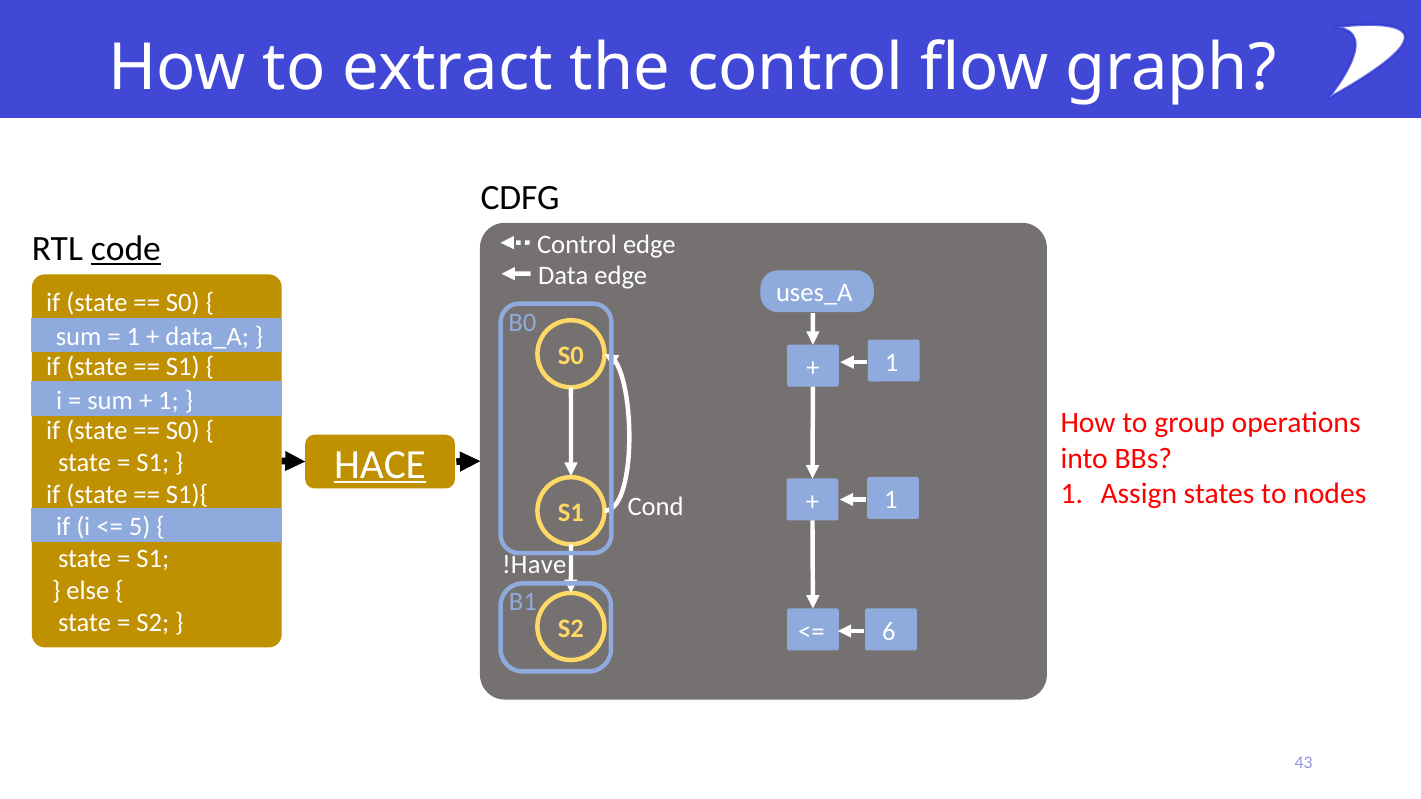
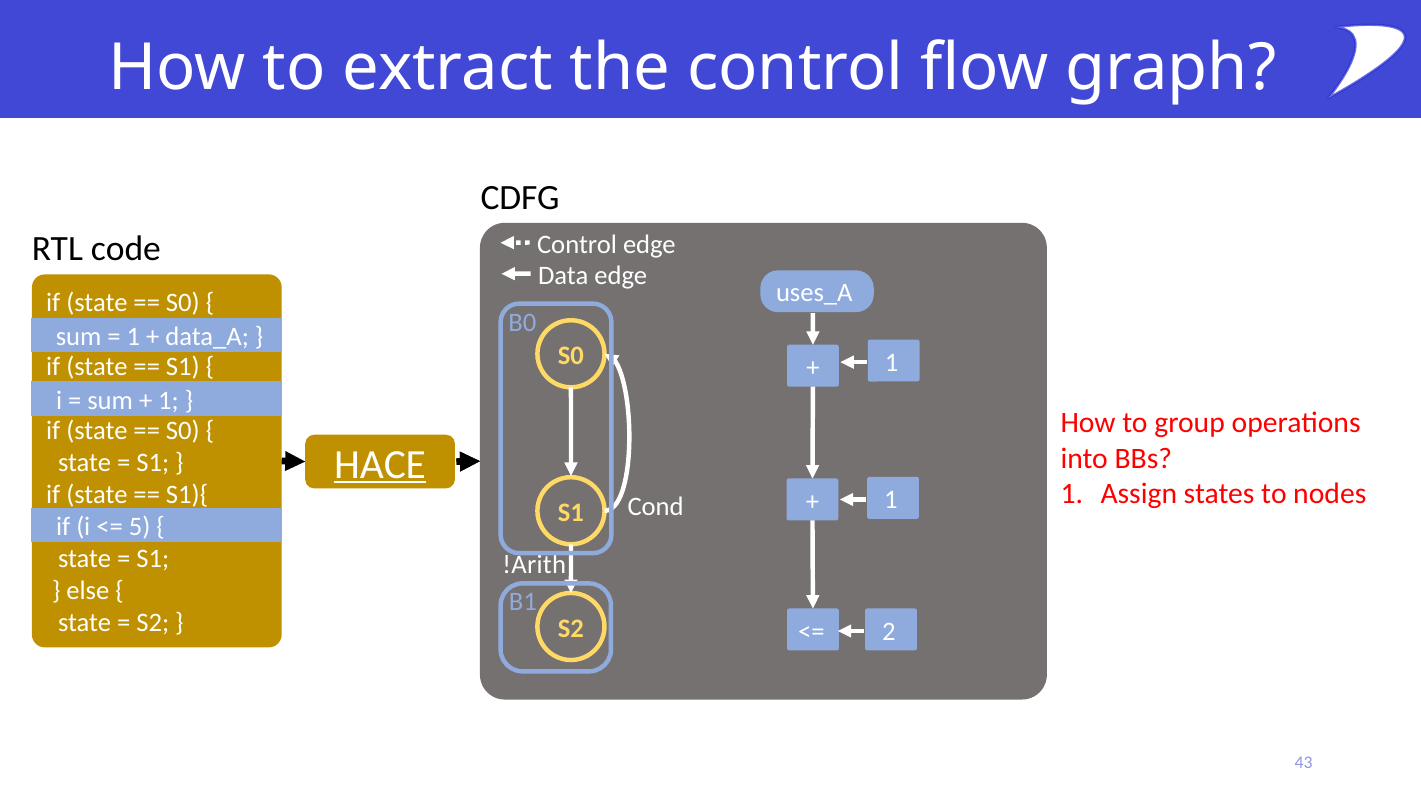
code underline: present -> none
!Have: !Have -> !Arith
6: 6 -> 2
